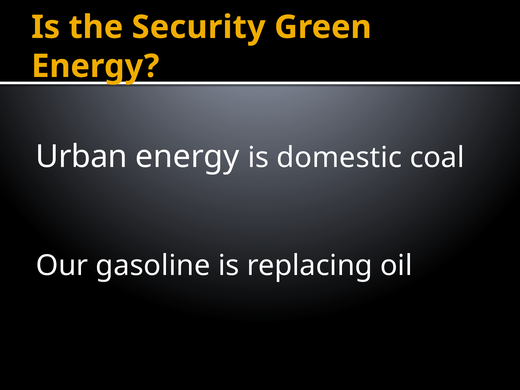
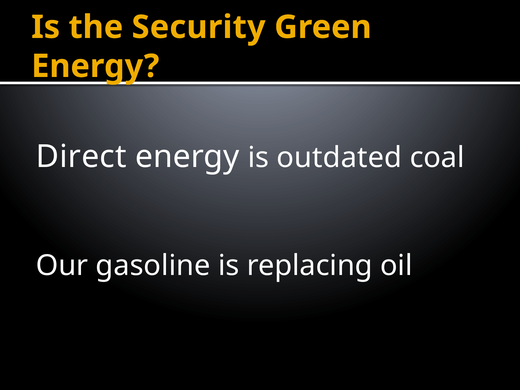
Urban: Urban -> Direct
domestic: domestic -> outdated
